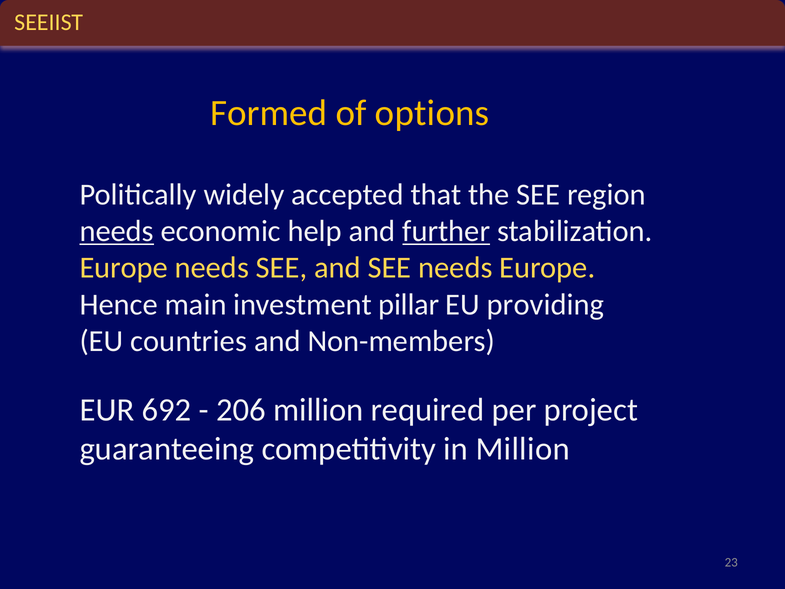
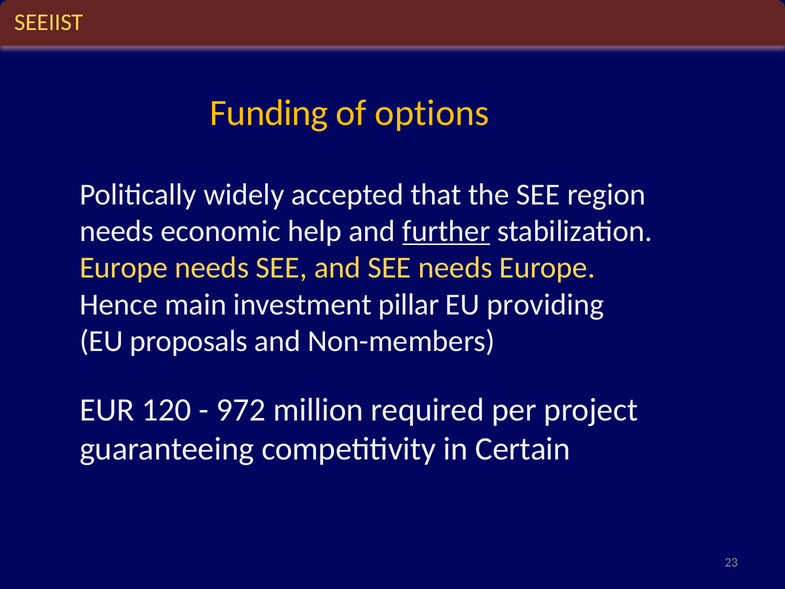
Formed: Formed -> Funding
needs at (117, 231) underline: present -> none
countries: countries -> proposals
692: 692 -> 120
206: 206 -> 972
in Million: Million -> Certain
